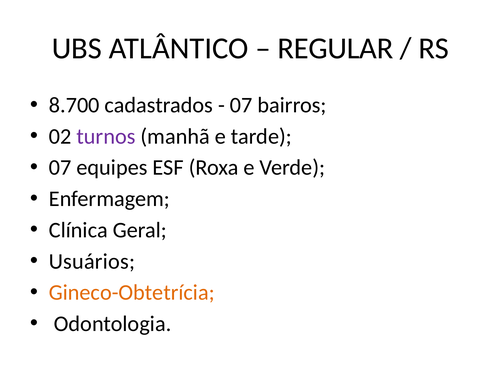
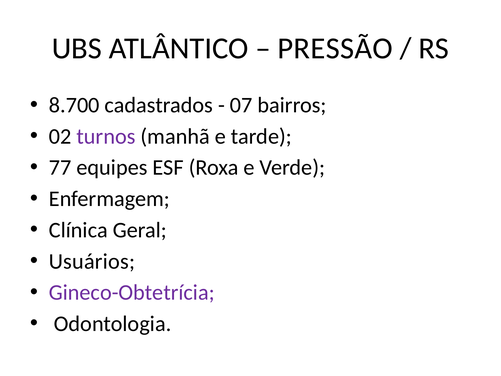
REGULAR: REGULAR -> PRESSÃO
07 at (60, 168): 07 -> 77
Gineco-Obtetrícia colour: orange -> purple
